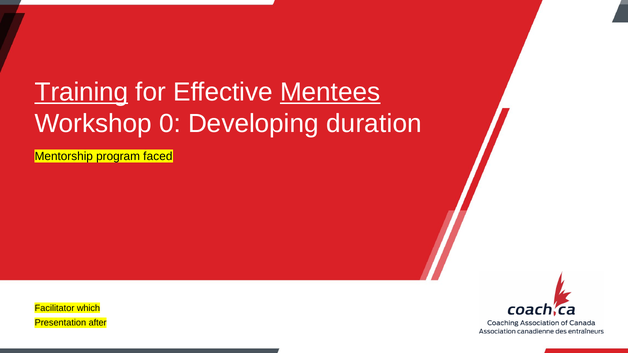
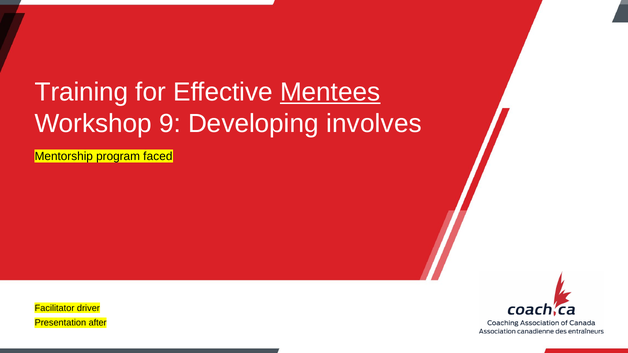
Training underline: present -> none
0: 0 -> 9
duration: duration -> involves
which: which -> driver
